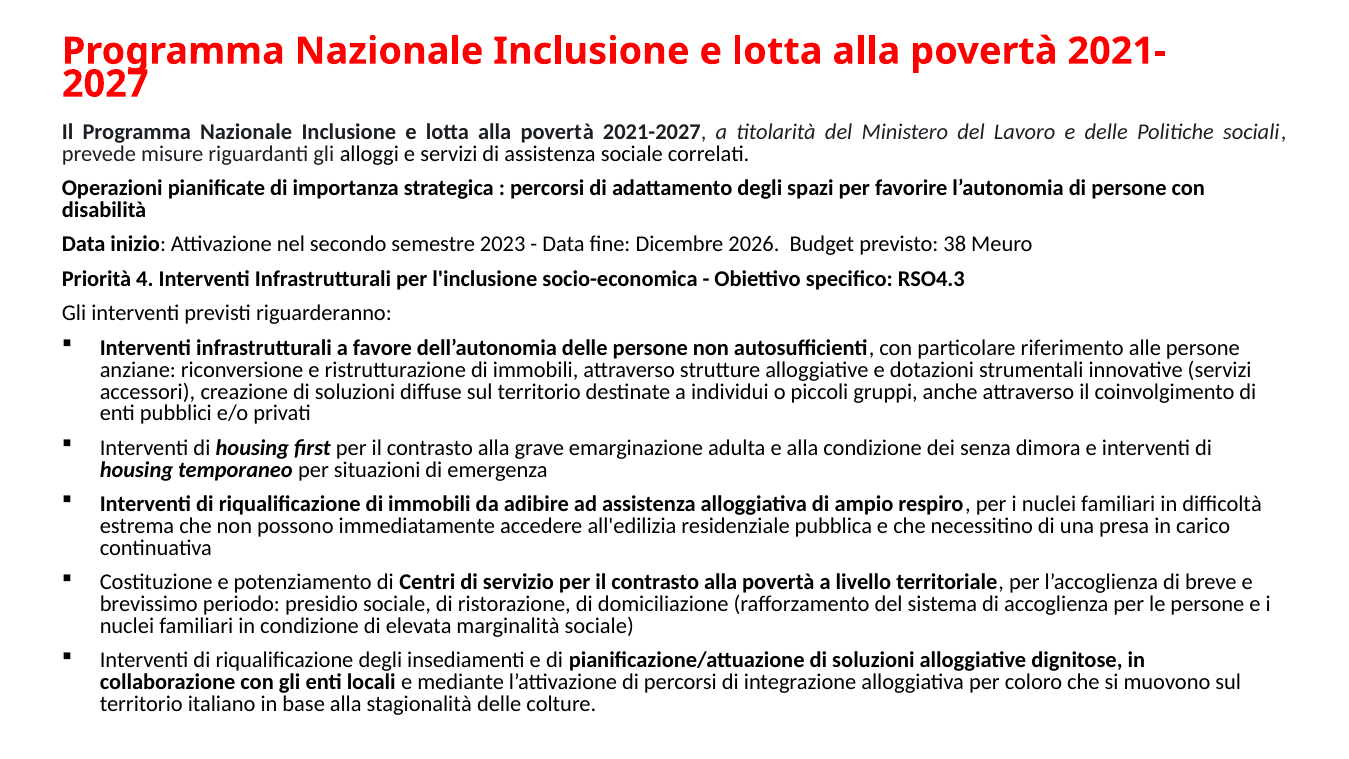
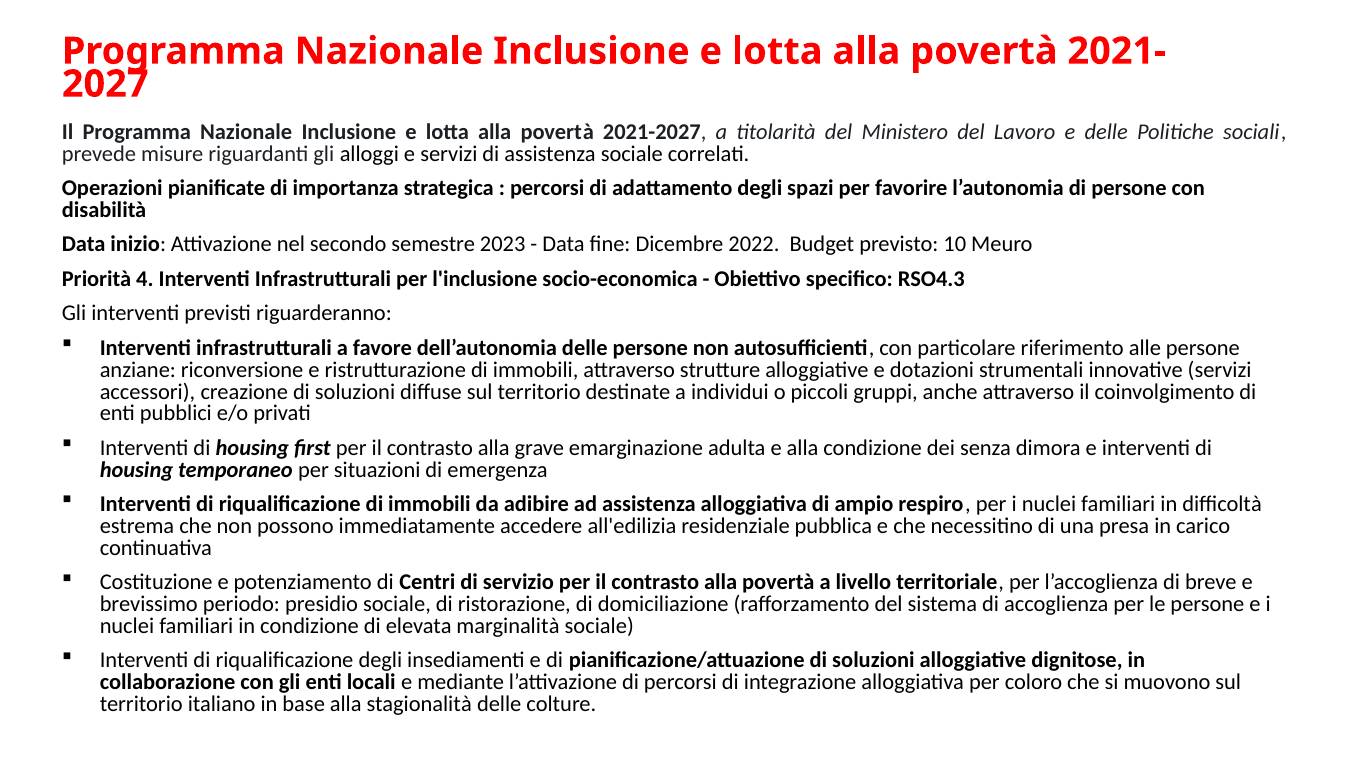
2026: 2026 -> 2022
38: 38 -> 10
